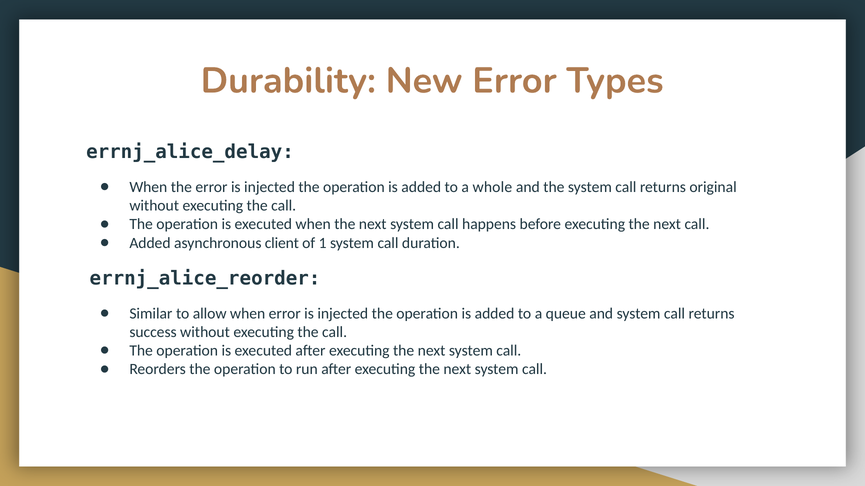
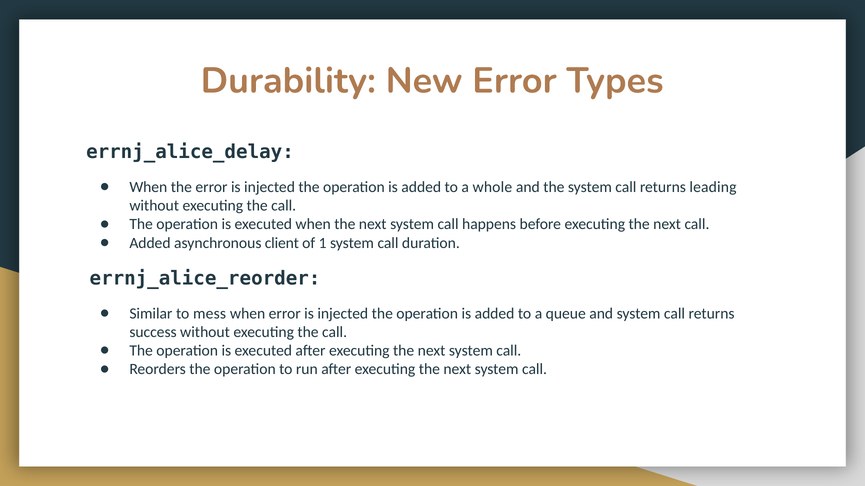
original: original -> leading
allow: allow -> mess
